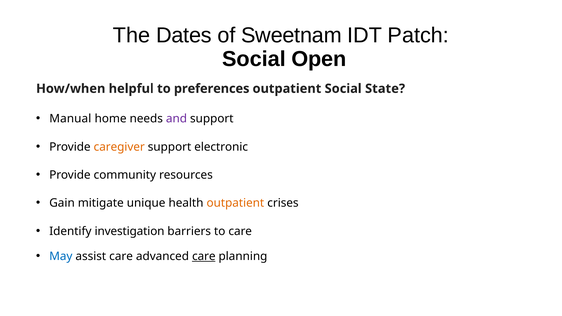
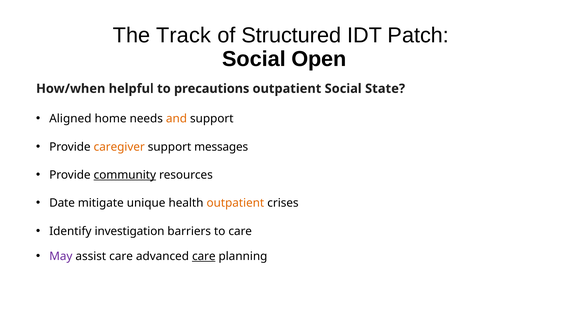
Dates: Dates -> Track
Sweetnam: Sweetnam -> Structured
preferences: preferences -> precautions
Manual: Manual -> Aligned
and colour: purple -> orange
electronic: electronic -> messages
community underline: none -> present
Gain: Gain -> Date
May colour: blue -> purple
